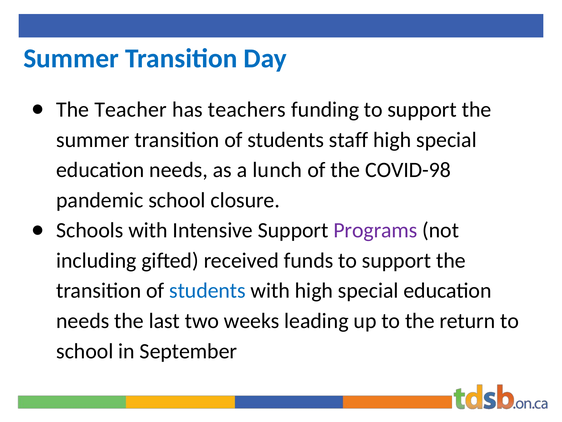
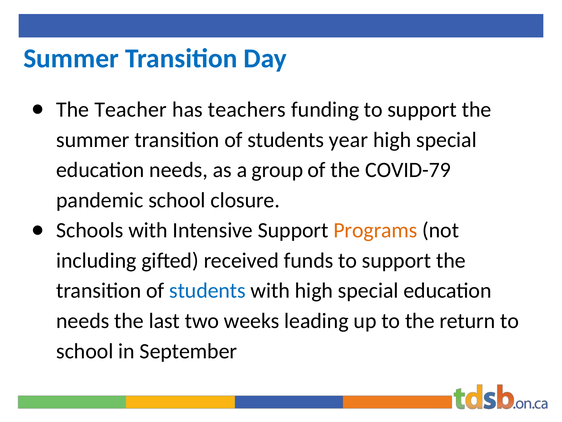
staff: staff -> year
lunch: lunch -> group
COVID-98: COVID-98 -> COVID-79
Programs colour: purple -> orange
